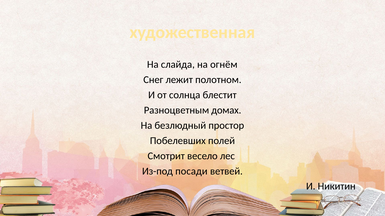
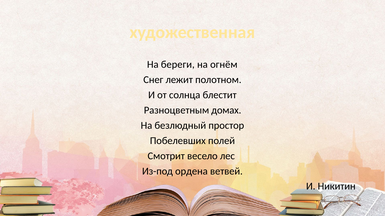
слайда: слайда -> береги
посади: посади -> ордена
